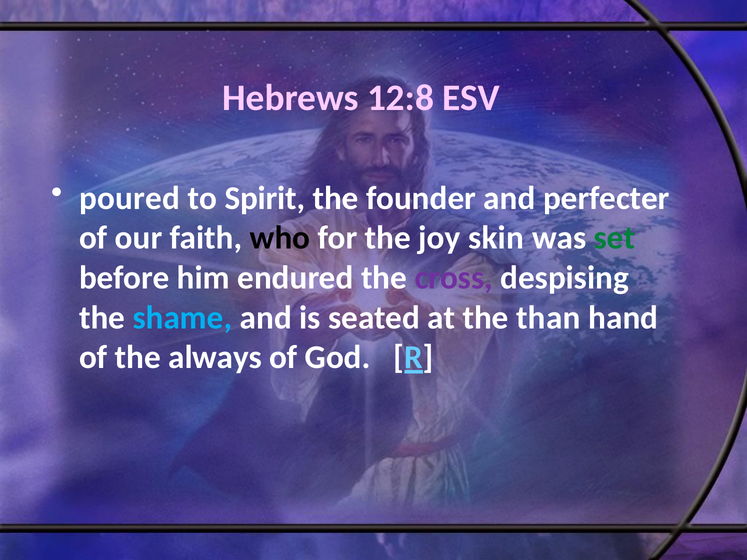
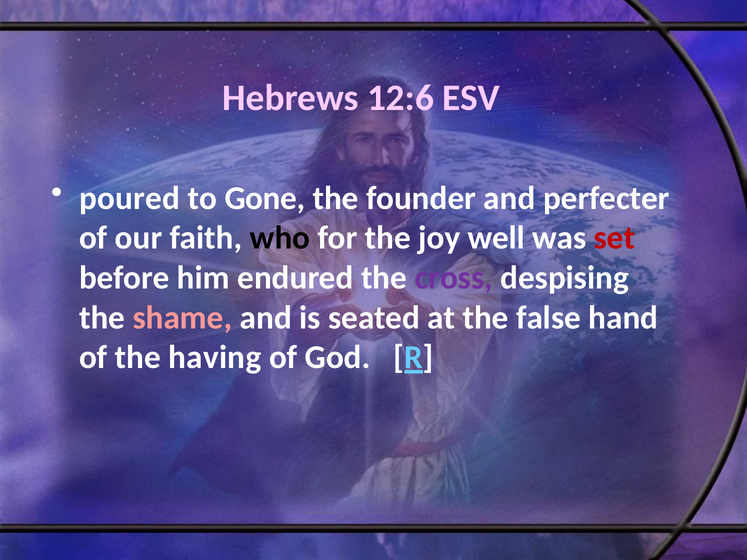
12:8: 12:8 -> 12:6
Spirit: Spirit -> Gone
skin: skin -> well
set colour: green -> red
shame colour: light blue -> pink
than: than -> false
always: always -> having
